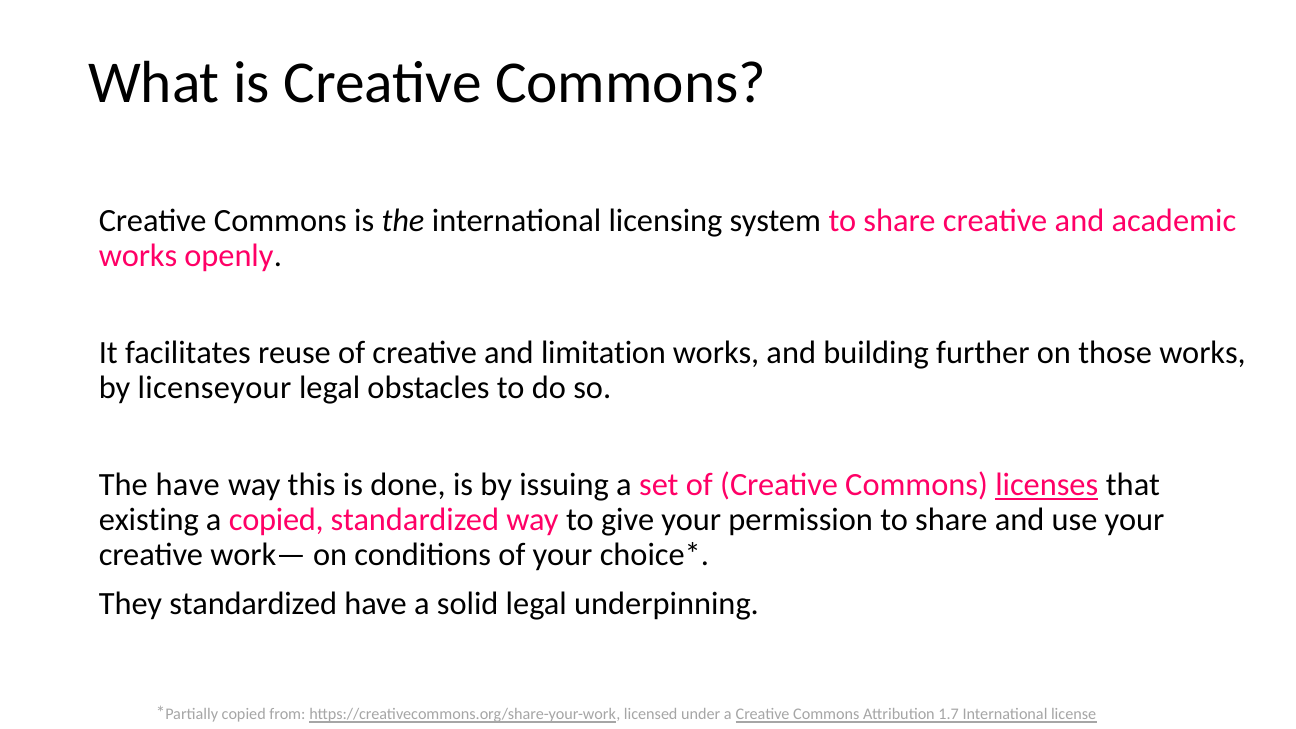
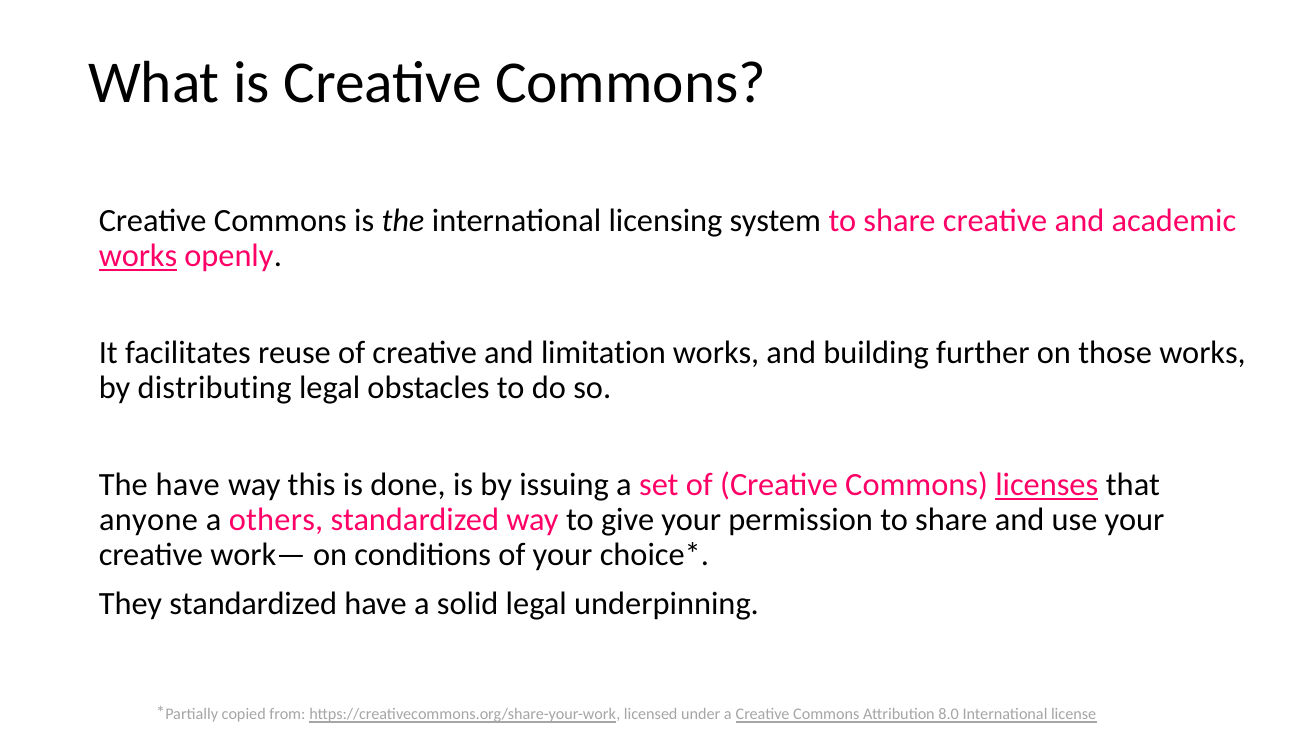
works at (138, 256) underline: none -> present
licenseyour: licenseyour -> distributing
existing: existing -> anyone
a copied: copied -> others
1.7: 1.7 -> 8.0
